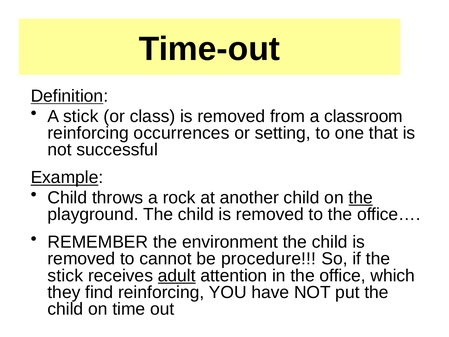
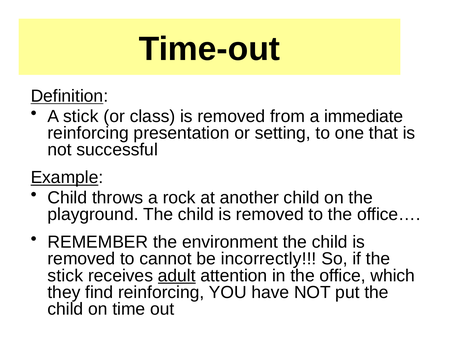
classroom: classroom -> immediate
occurrences: occurrences -> presentation
the at (361, 198) underline: present -> none
procedure: procedure -> incorrectly
